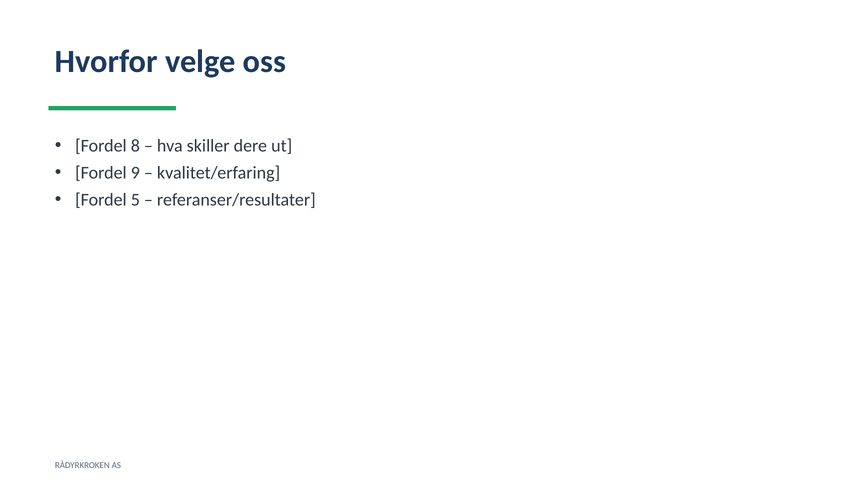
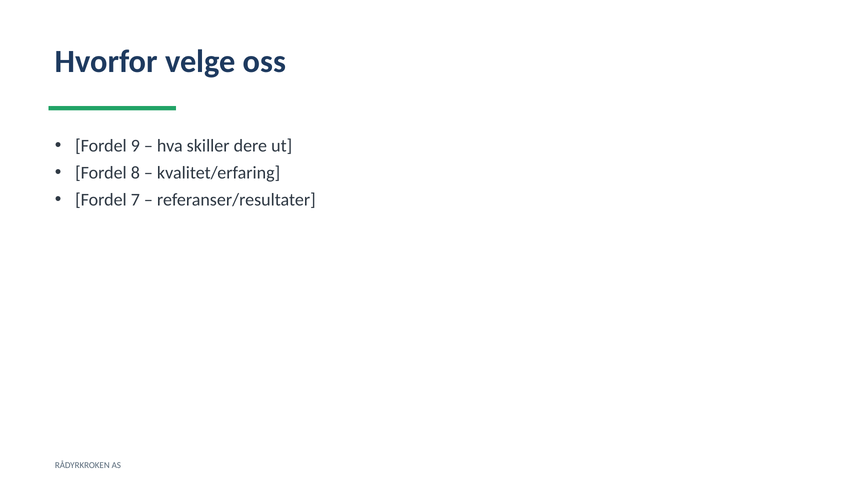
8: 8 -> 9
9: 9 -> 8
5: 5 -> 7
